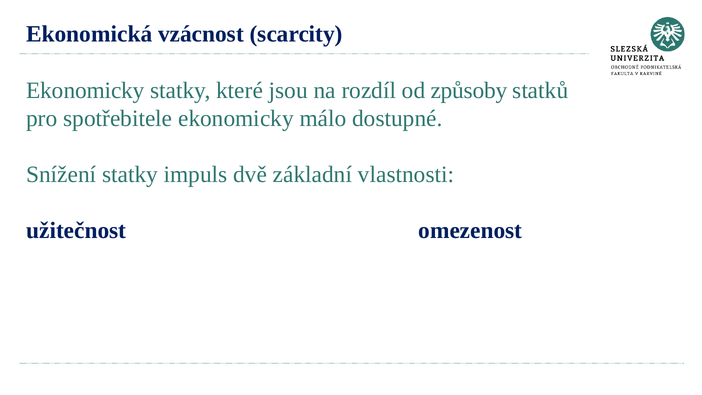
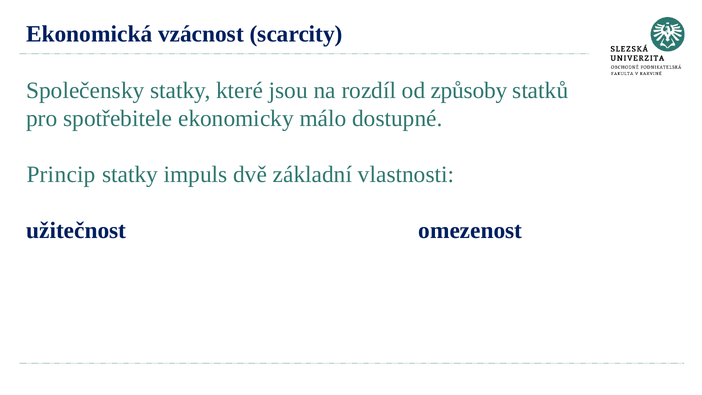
Ekonomicky at (85, 90): Ekonomicky -> Společensky
Snížení: Snížení -> Princip
